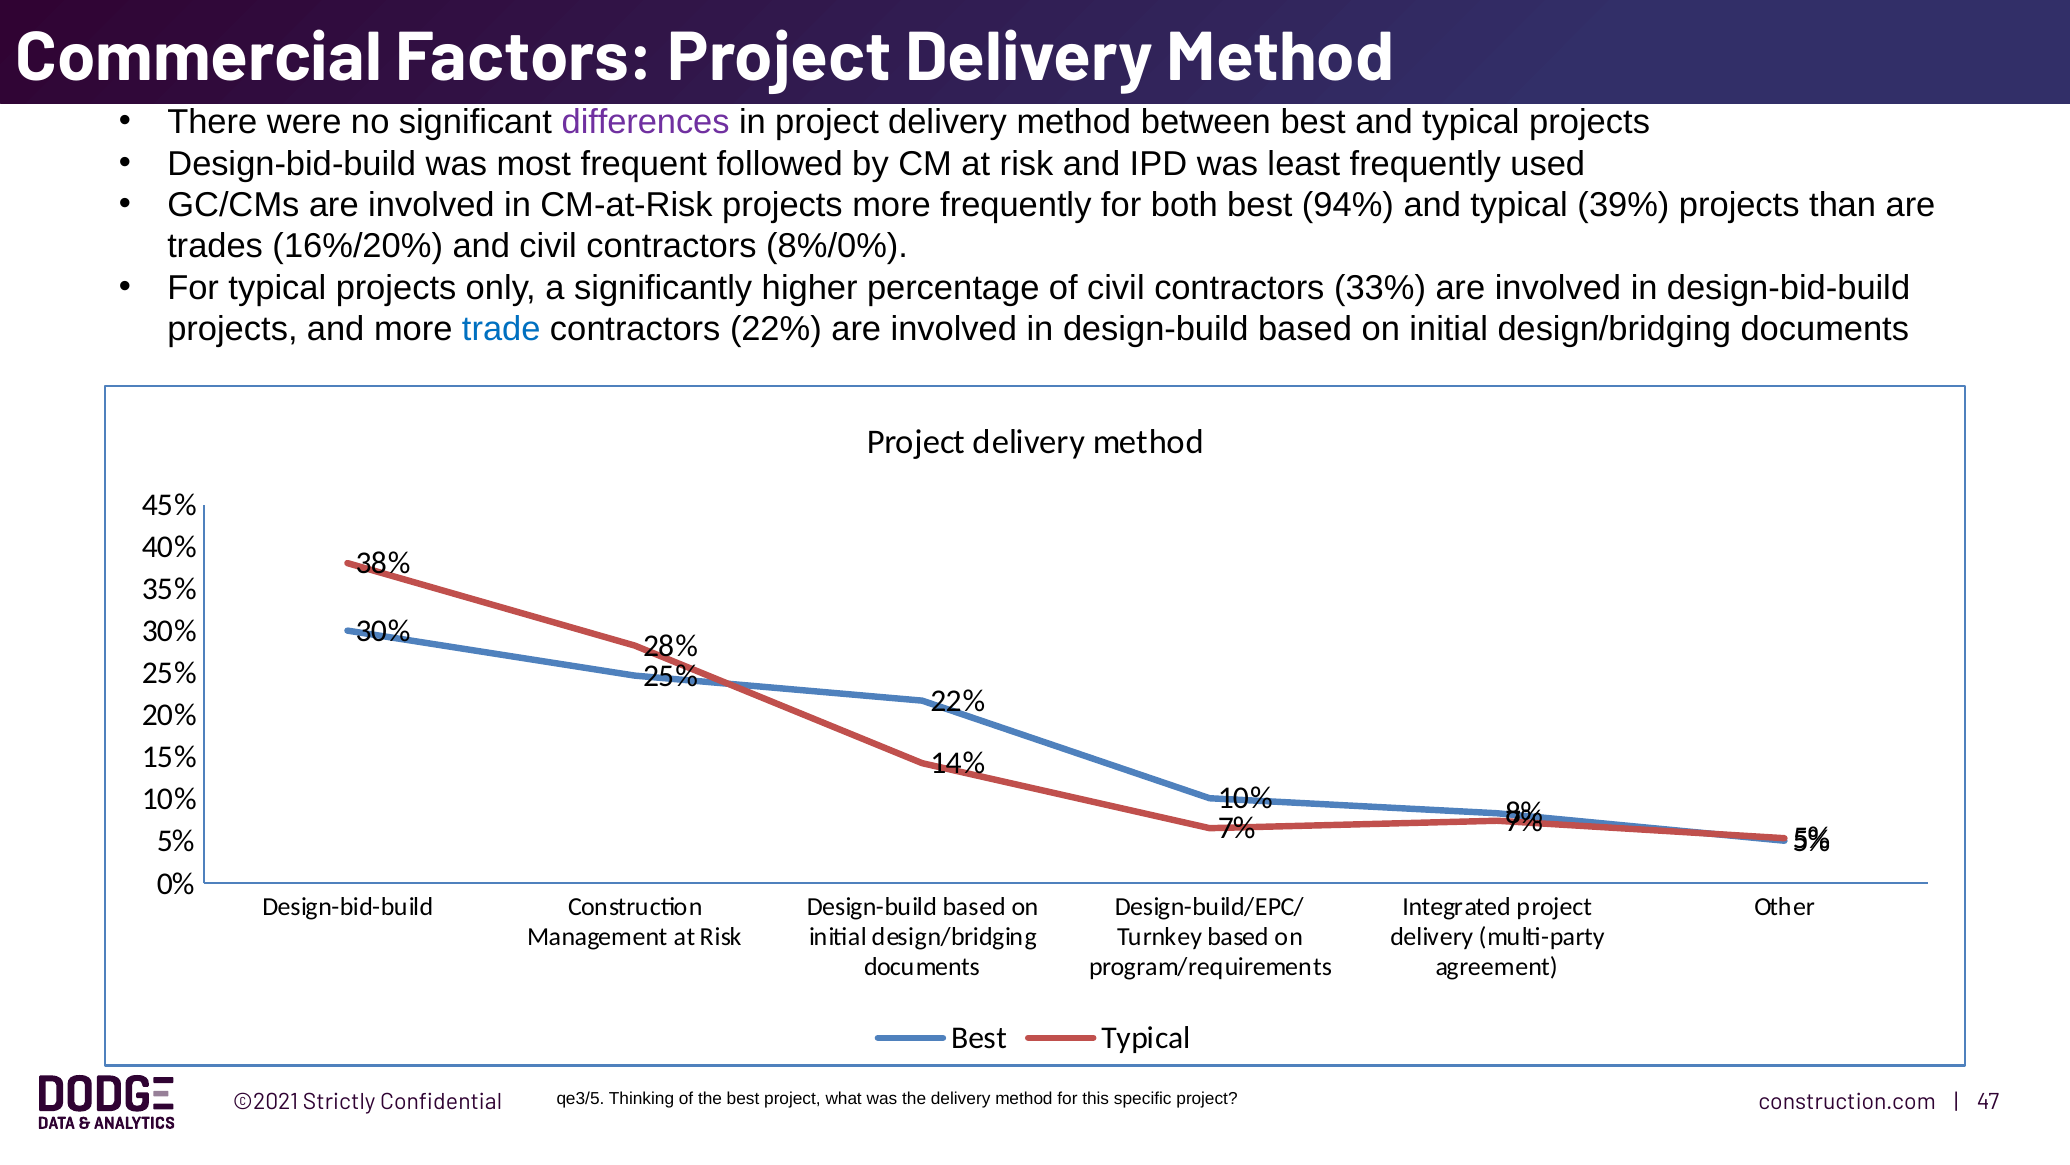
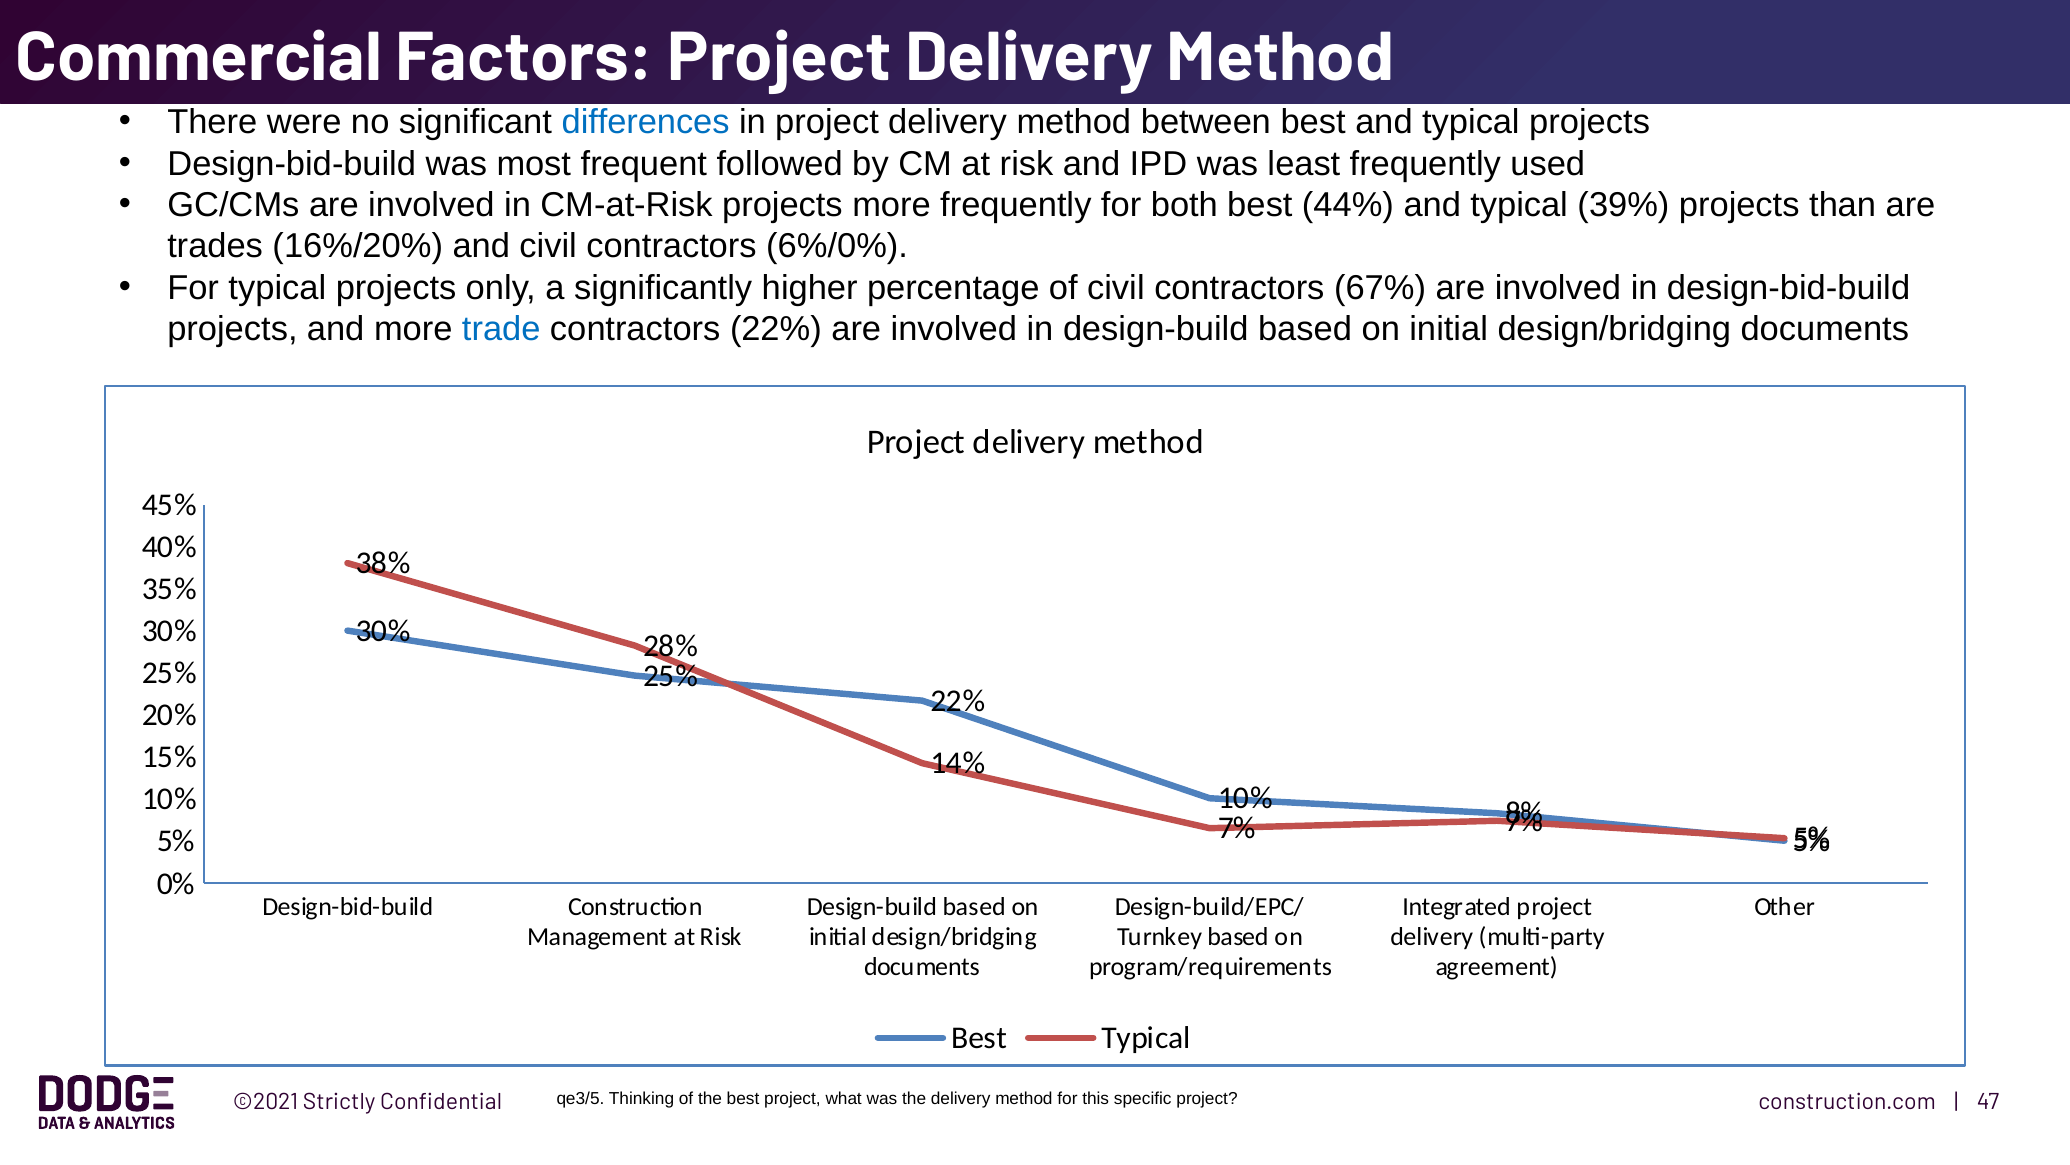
differences colour: purple -> blue
94%: 94% -> 44%
8%/0%: 8%/0% -> 6%/0%
33%: 33% -> 67%
